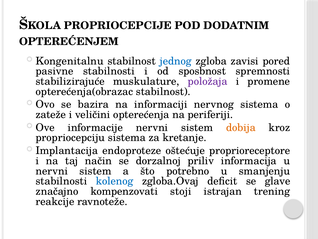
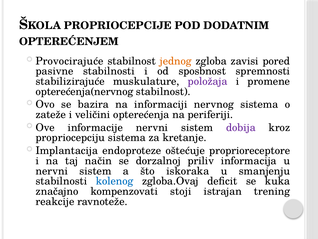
Kongenitalnu: Kongenitalnu -> Provocirajuće
jednog colour: blue -> orange
opterećenja(obrazac: opterećenja(obrazac -> opterećenja(nervnog
dobija colour: orange -> purple
potrebno: potrebno -> iskoraka
glave: glave -> kuka
